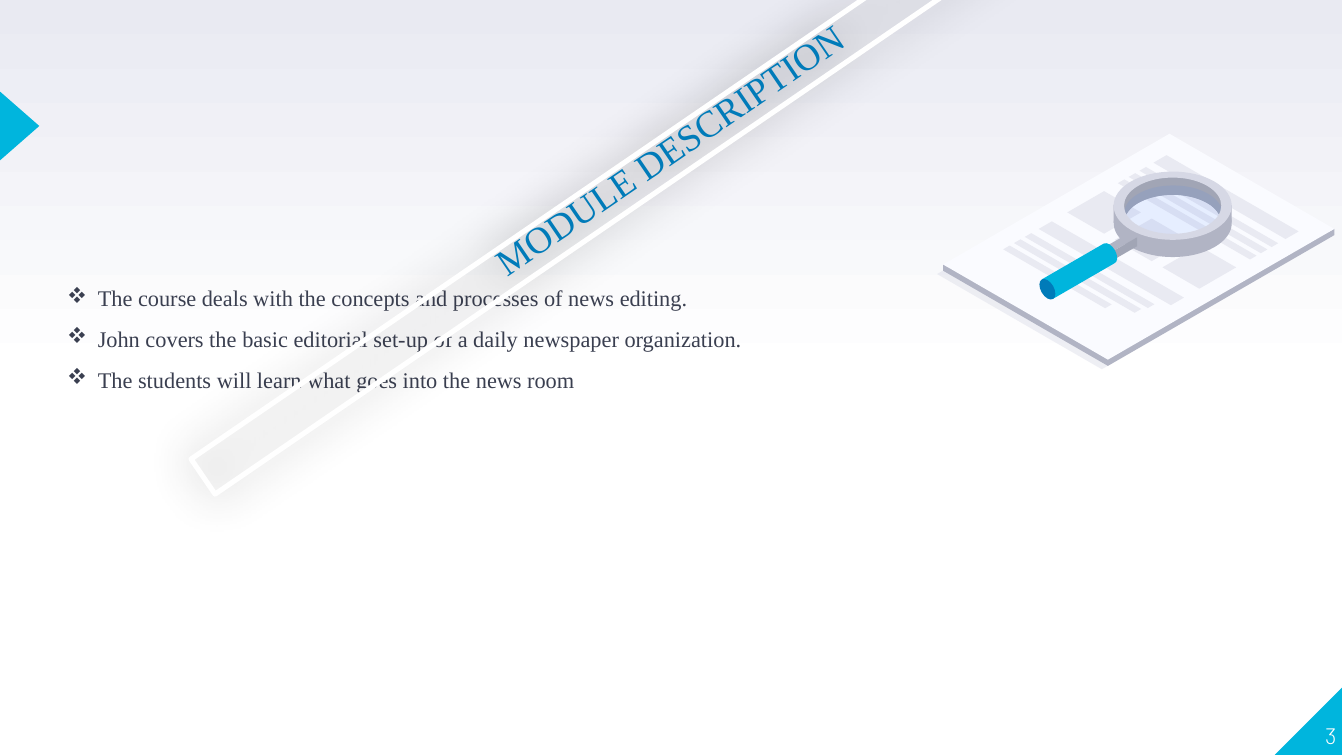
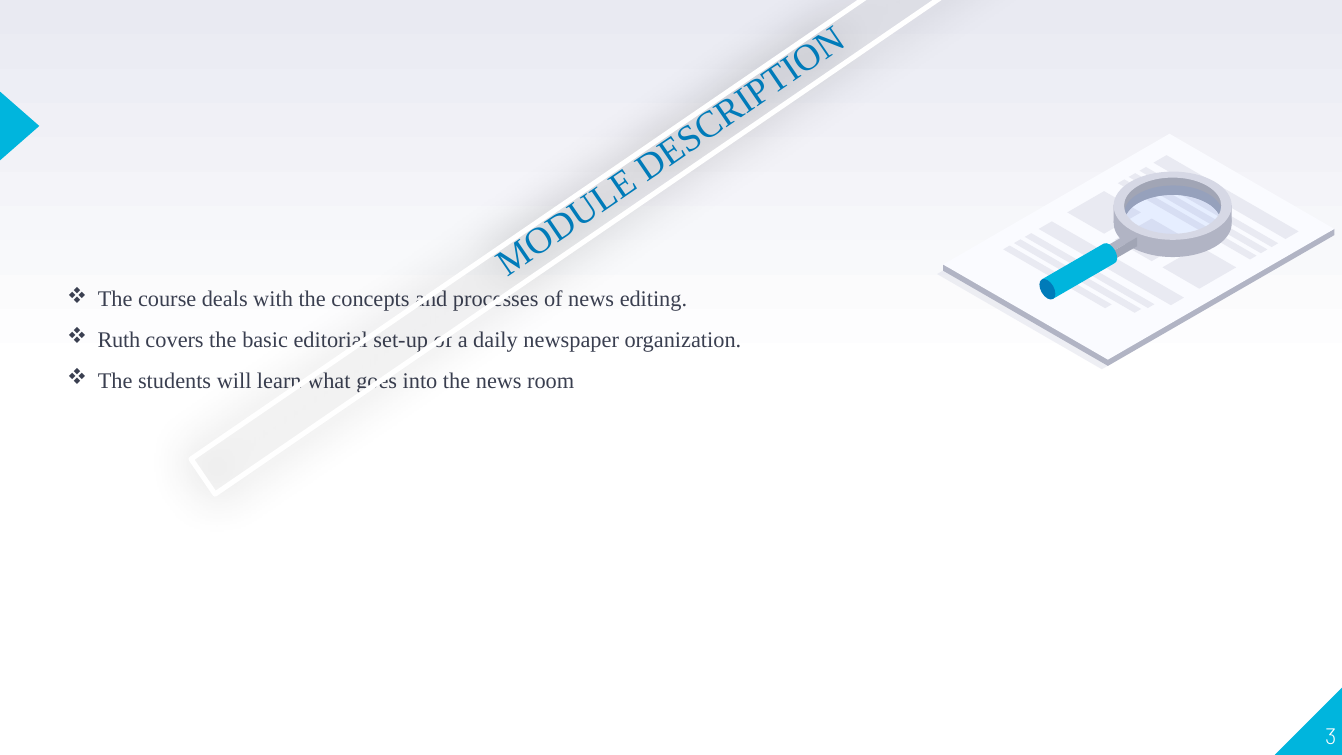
John: John -> Ruth
